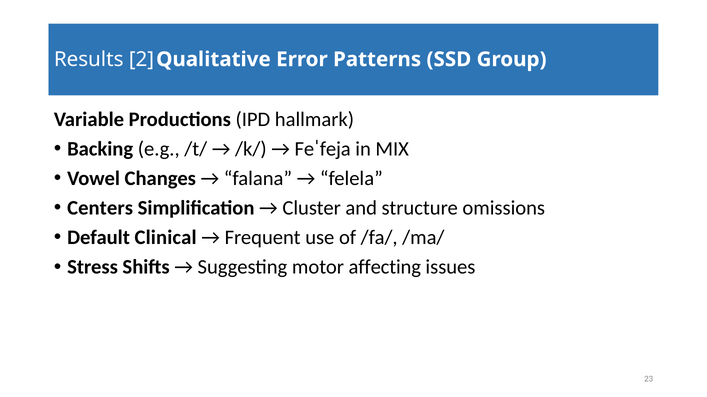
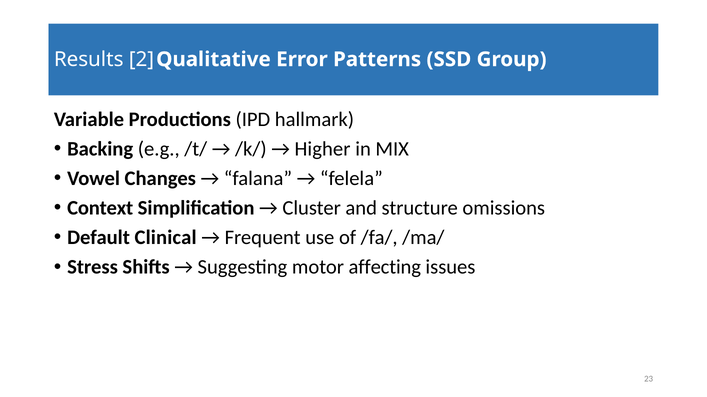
Feˈfeja: Feˈfeja -> Higher
Centers: Centers -> Context
